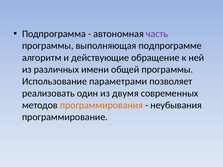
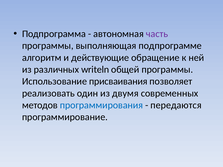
имени: имени -> writeln
параметрами: параметрами -> присваивания
программирования colour: orange -> blue
неубывания: неубывания -> передаются
